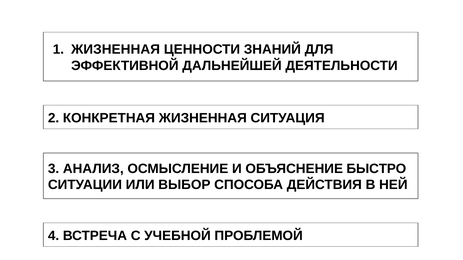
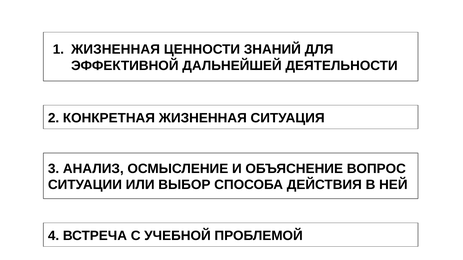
БЫСТРО: БЫСТРО -> ВОПРОС
